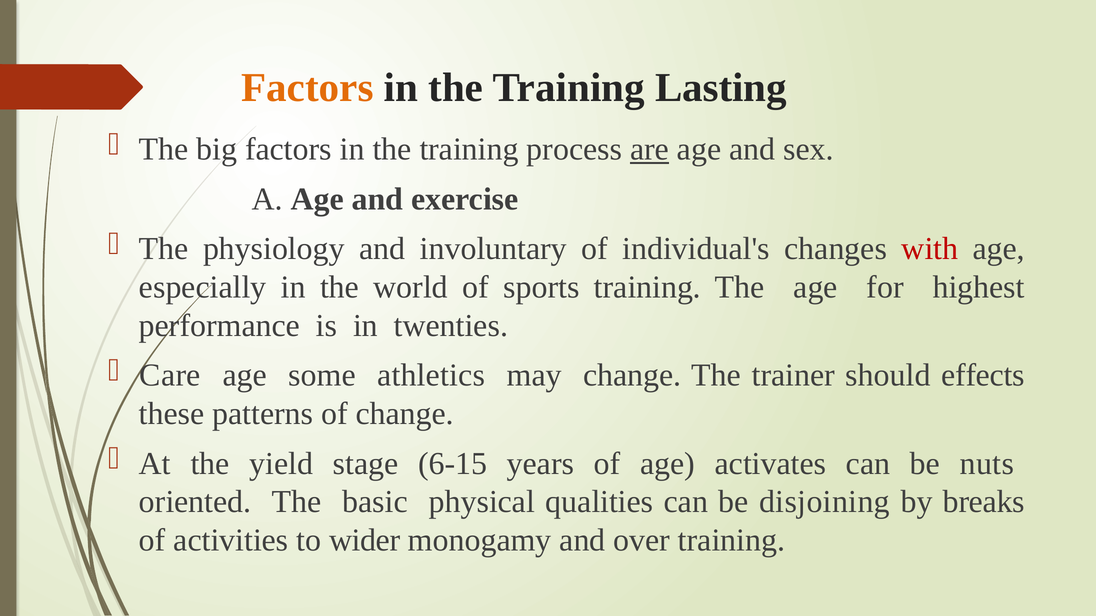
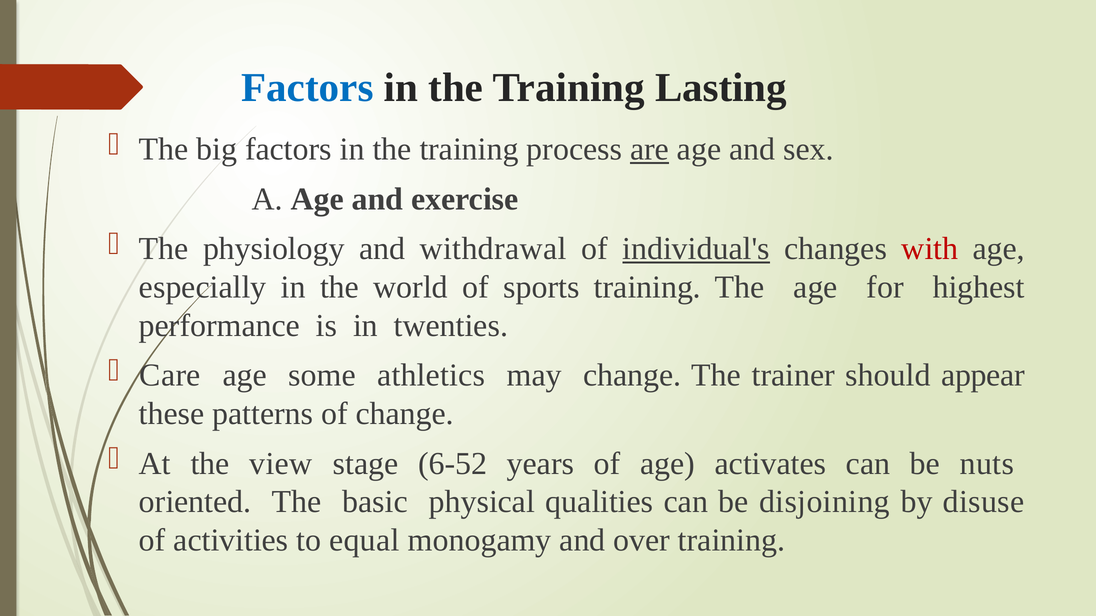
Factors at (307, 88) colour: orange -> blue
involuntary: involuntary -> withdrawal
individual's underline: none -> present
effects: effects -> appear
yield: yield -> view
6-15: 6-15 -> 6-52
breaks: breaks -> disuse
wider: wider -> equal
